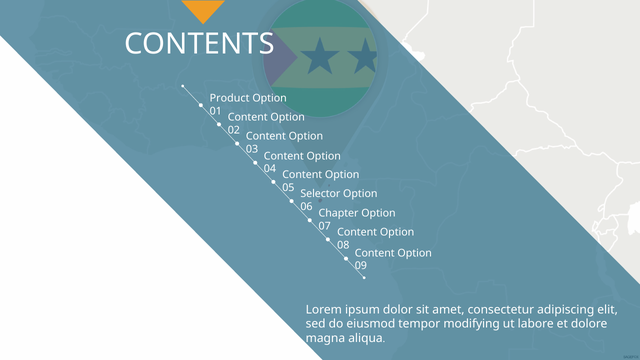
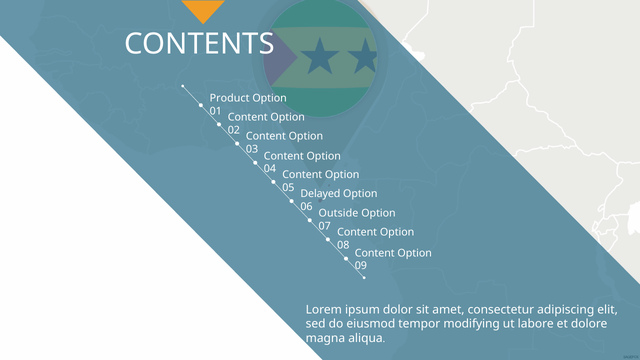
Selector: Selector -> Delayed
Chapter: Chapter -> Outside
